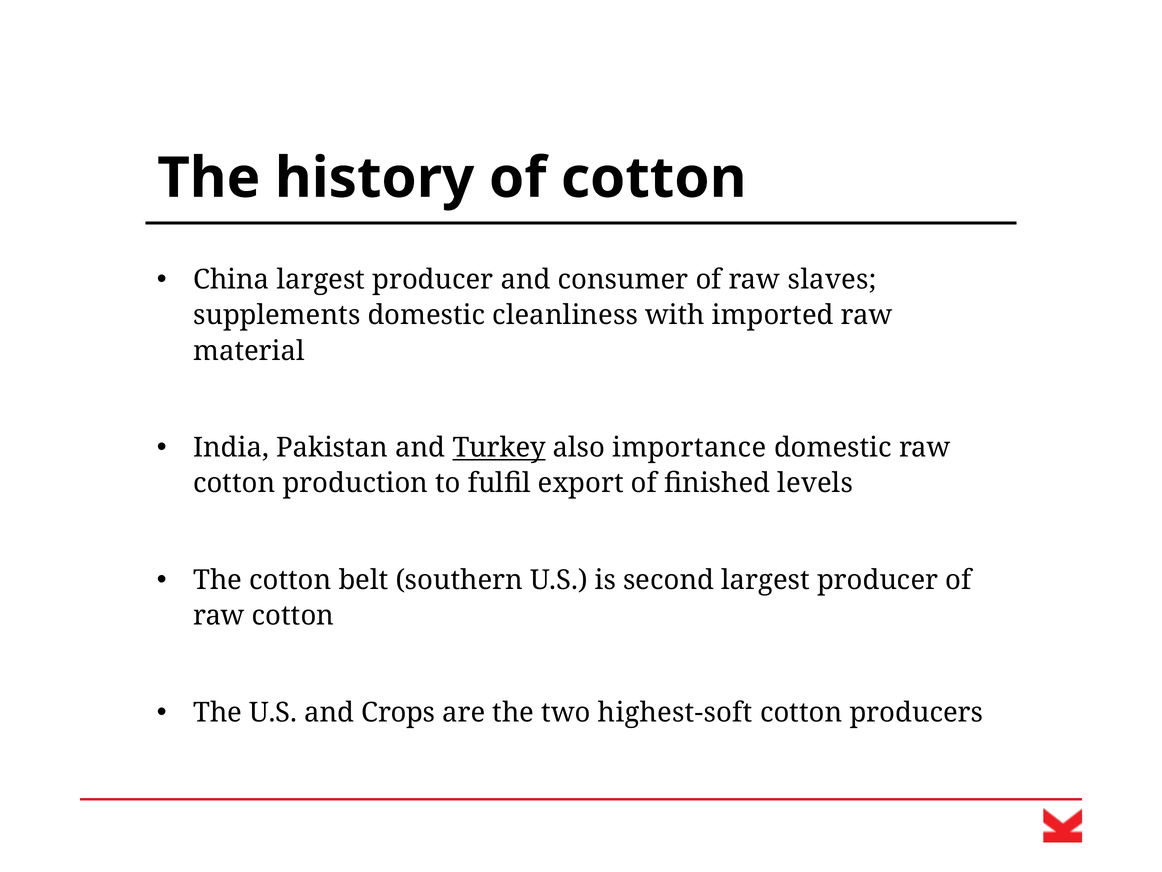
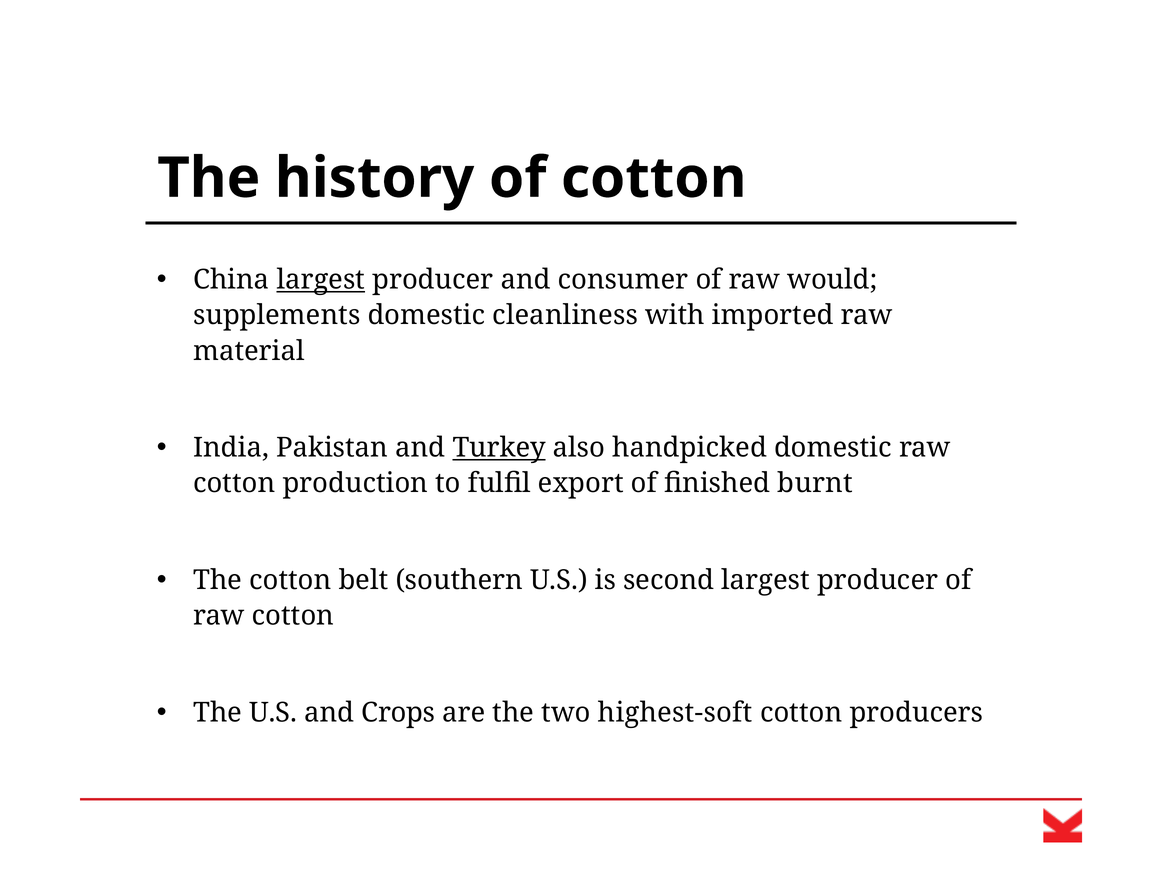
largest at (321, 280) underline: none -> present
slaves: slaves -> would
importance: importance -> handpicked
levels: levels -> burnt
